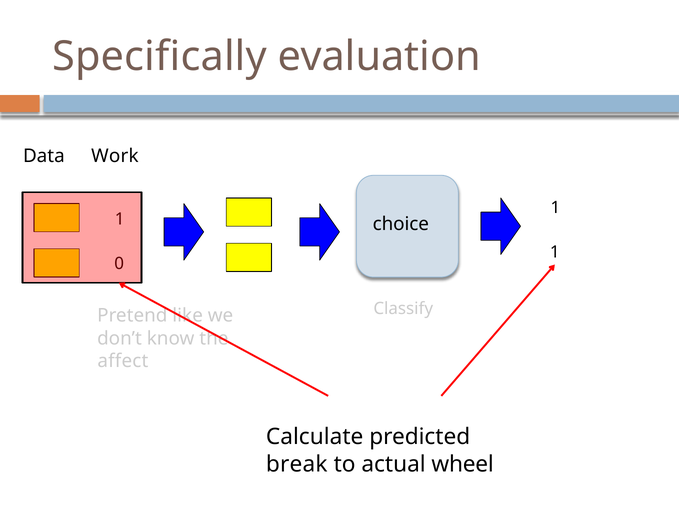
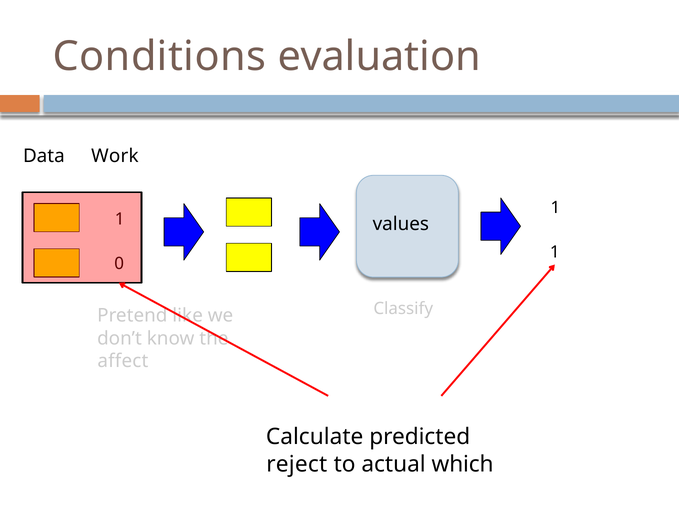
Specifically: Specifically -> Conditions
choice: choice -> values
break: break -> reject
wheel: wheel -> which
